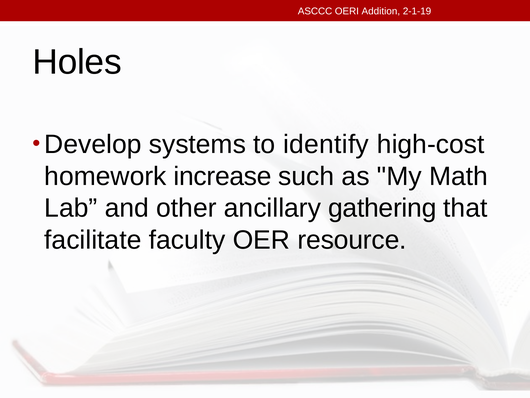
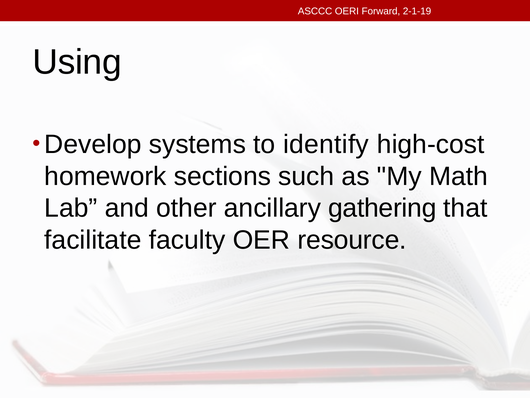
Addition: Addition -> Forward
Holes: Holes -> Using
increase: increase -> sections
